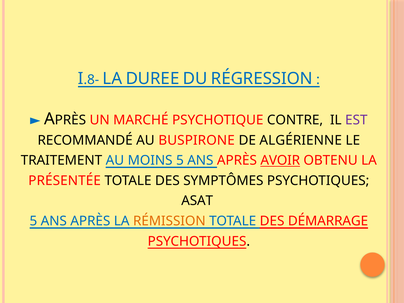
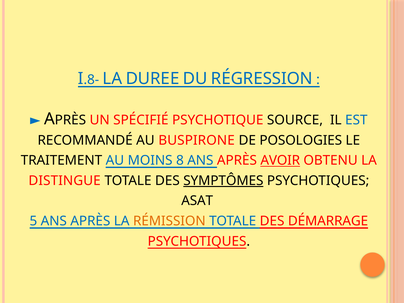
MARCHÉ: MARCHÉ -> SPÉCIFIÉ
CONTRE: CONTRE -> SOURCE
EST colour: purple -> blue
ALGÉRIENNE: ALGÉRIENNE -> POSOLOGIES
MOINS 5: 5 -> 8
PRÉSENTÉE: PRÉSENTÉE -> DISTINGUE
SYMPTÔMES underline: none -> present
